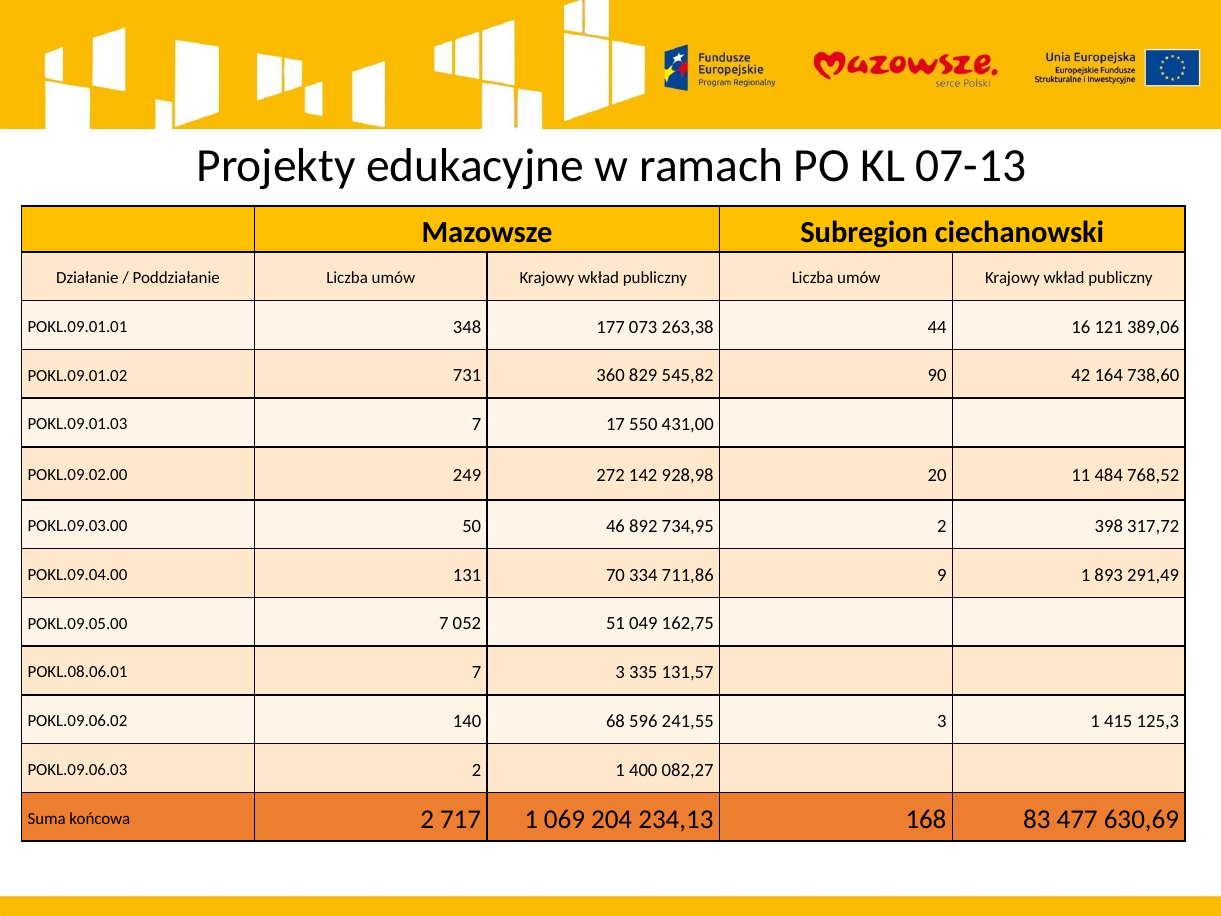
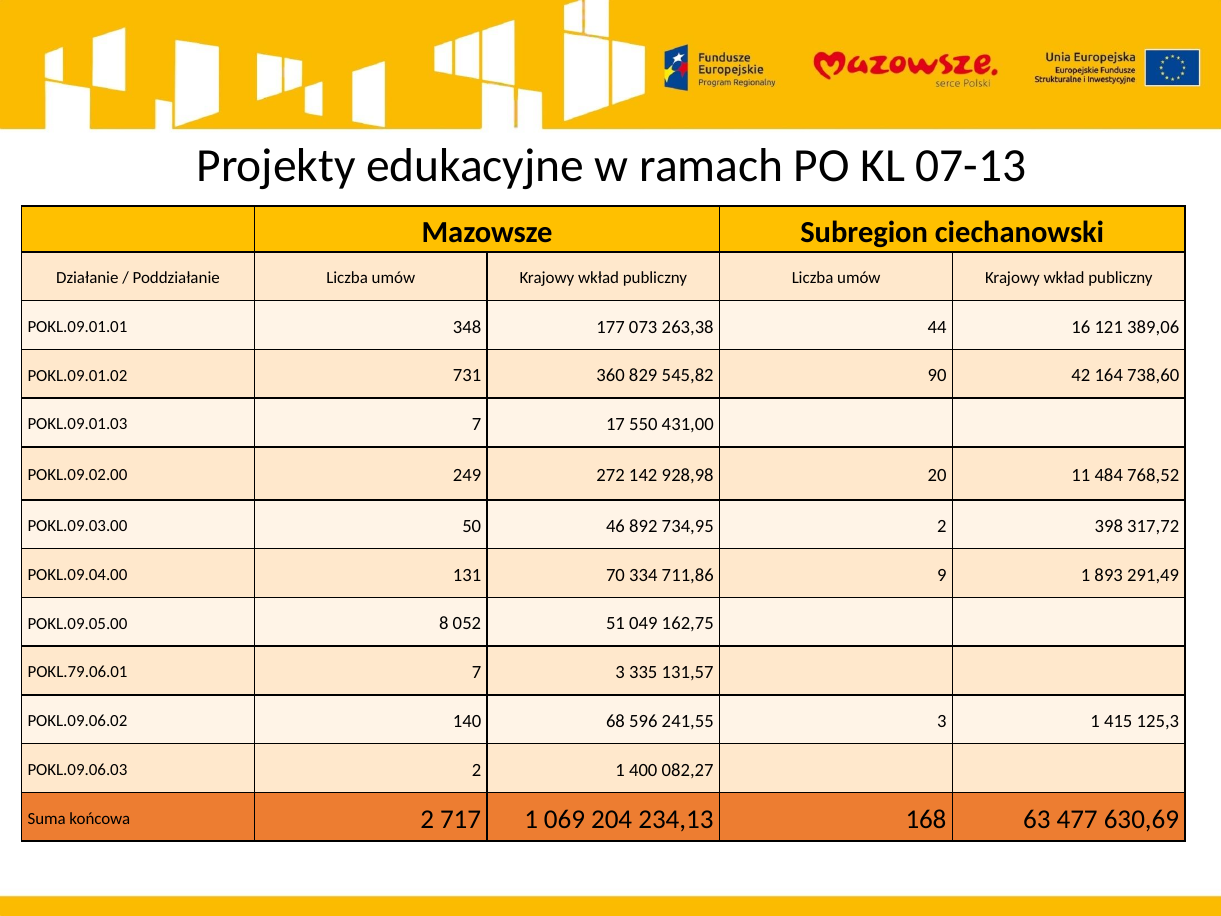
POKL.09.05.00 7: 7 -> 8
POKL.08.06.01: POKL.08.06.01 -> POKL.79.06.01
83: 83 -> 63
